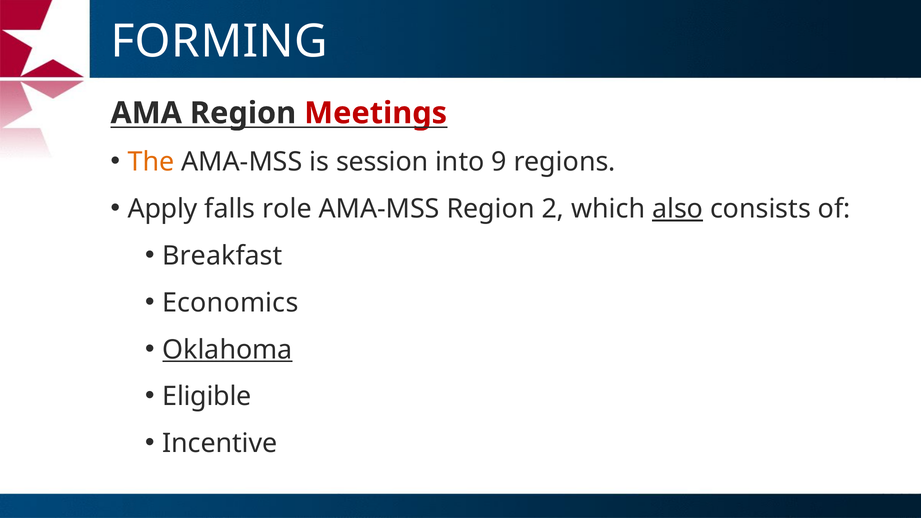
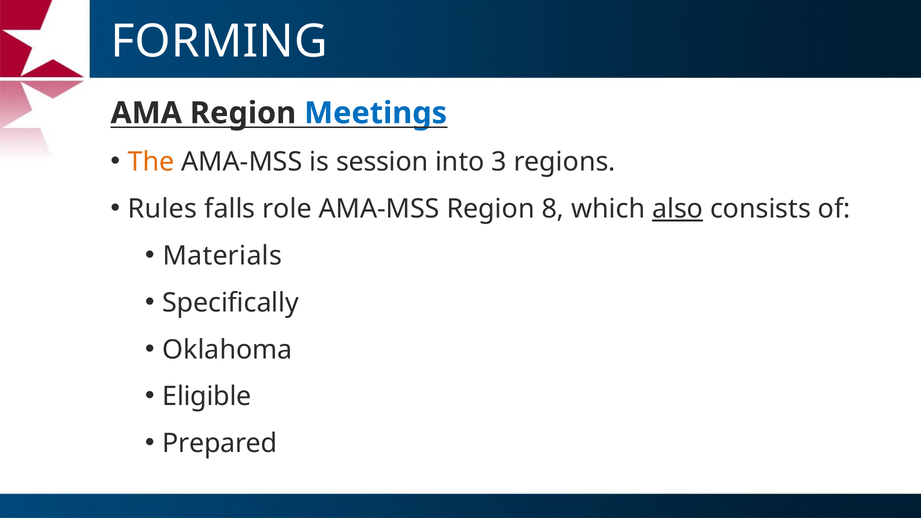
Meetings colour: red -> blue
9: 9 -> 3
Apply: Apply -> Rules
2: 2 -> 8
Breakfast: Breakfast -> Materials
Economics: Economics -> Specifically
Oklahoma underline: present -> none
Incentive: Incentive -> Prepared
